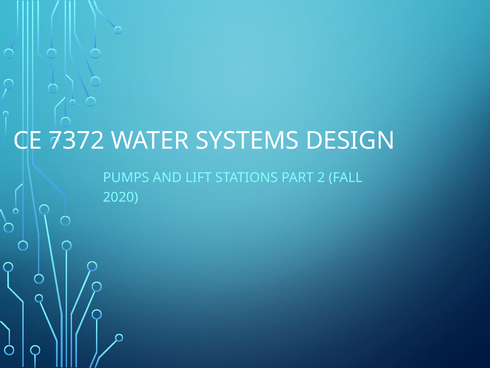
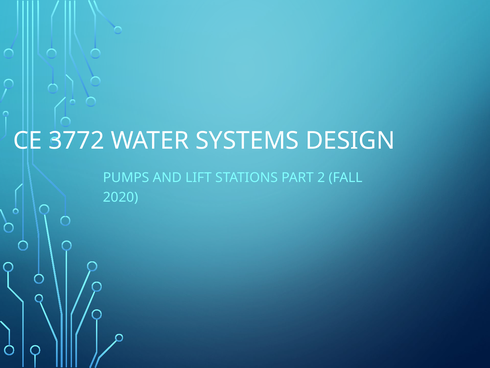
7372: 7372 -> 3772
